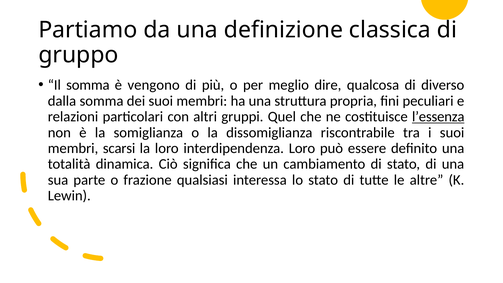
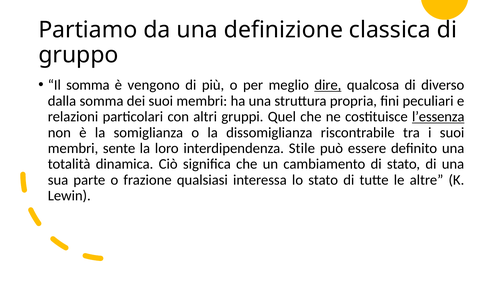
dire underline: none -> present
scarsi: scarsi -> sente
interdipendenza Loro: Loro -> Stile
